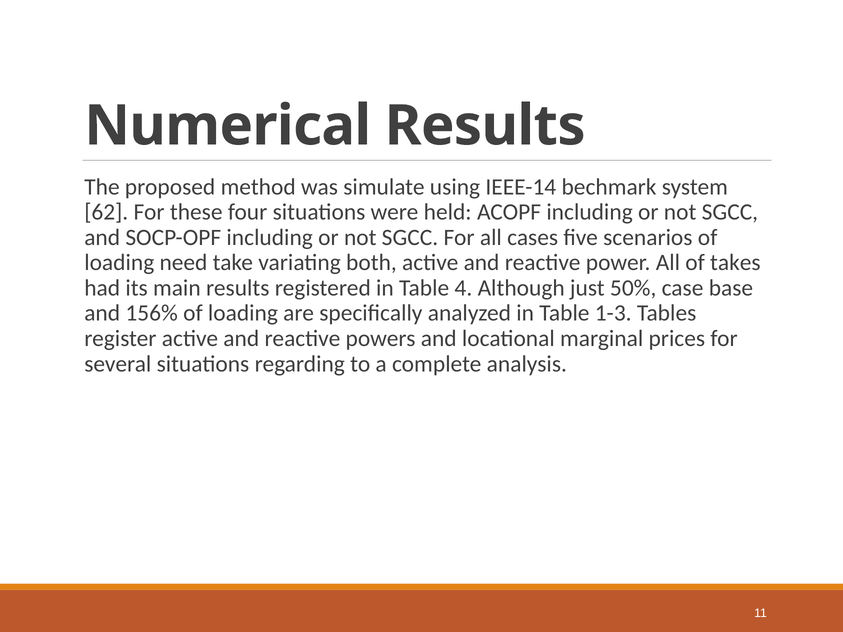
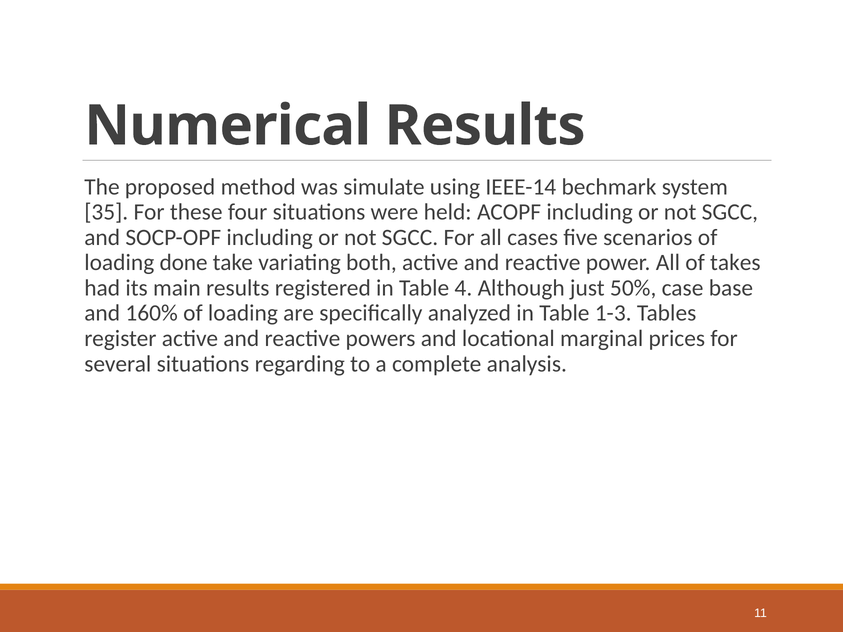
62: 62 -> 35
need: need -> done
156%: 156% -> 160%
